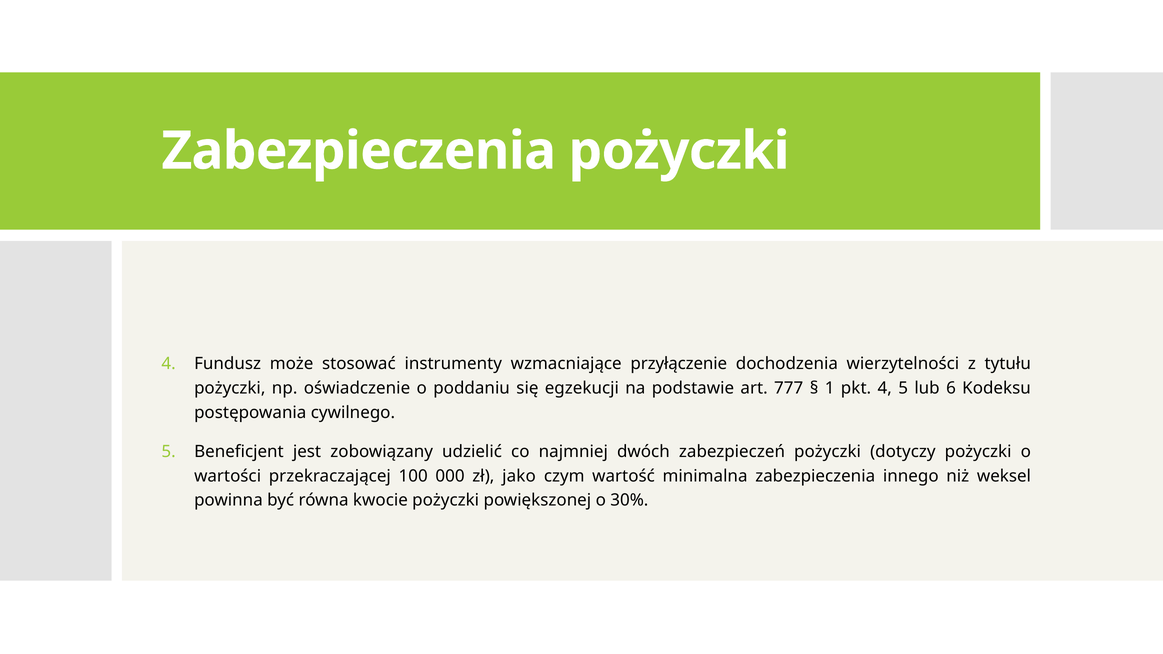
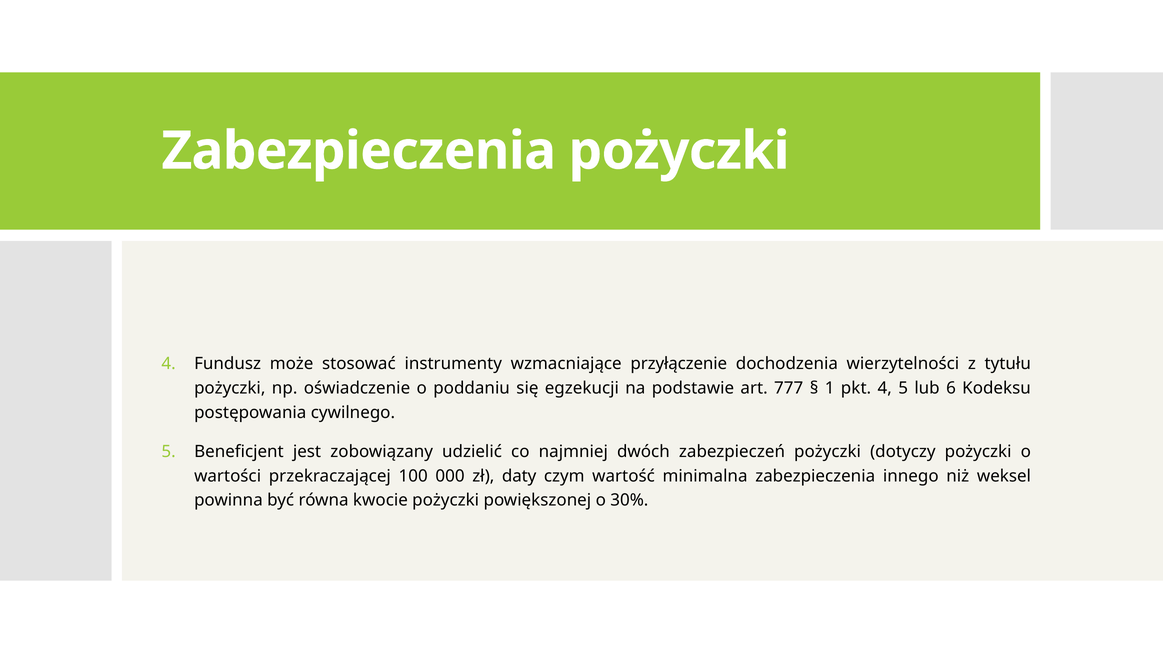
jako: jako -> daty
